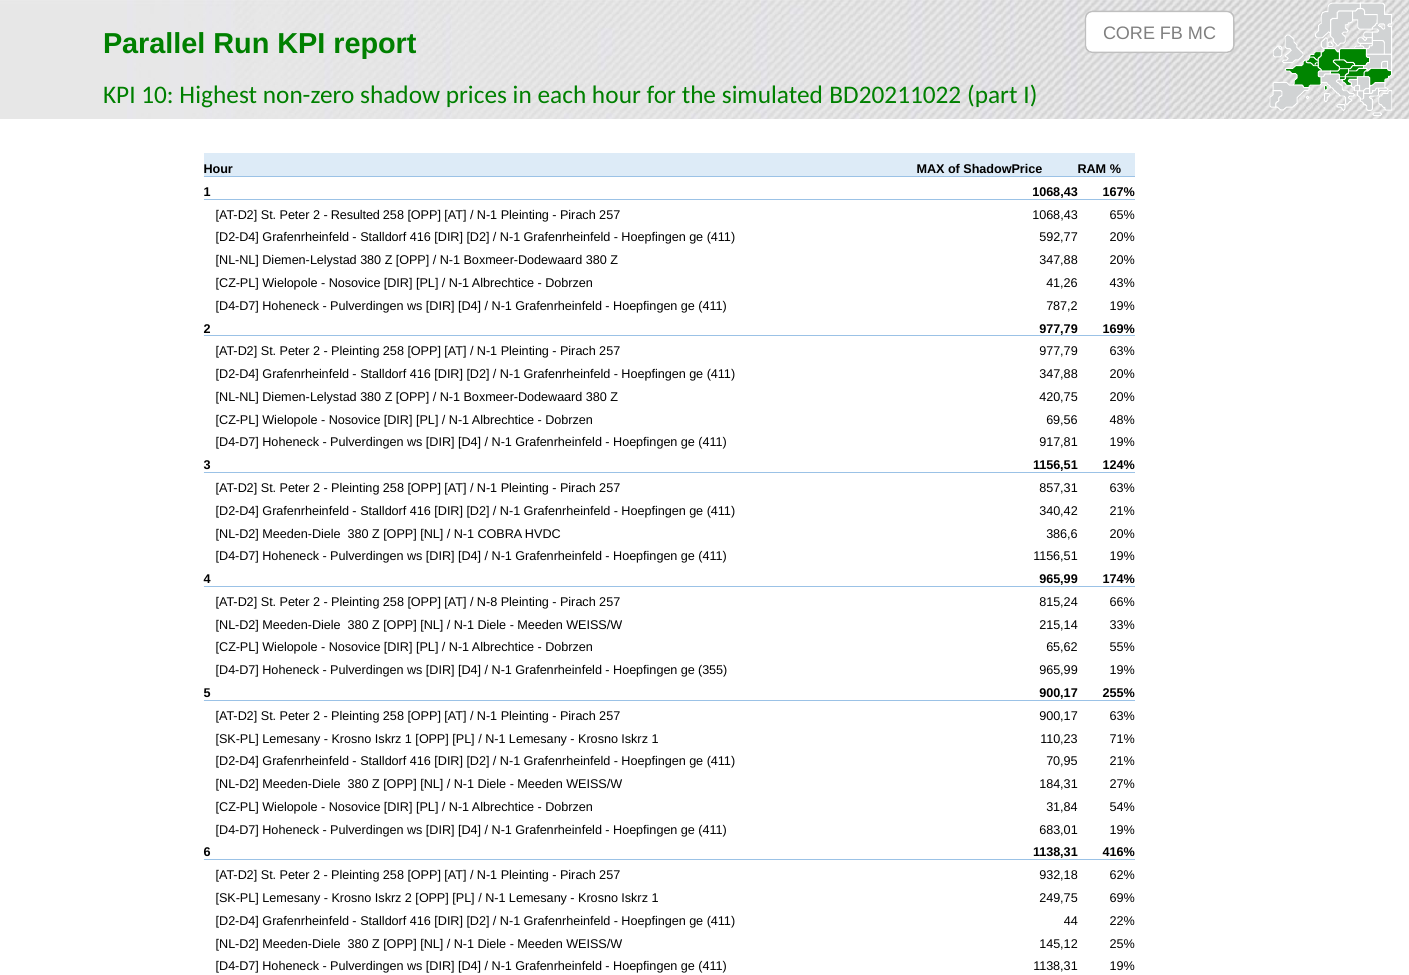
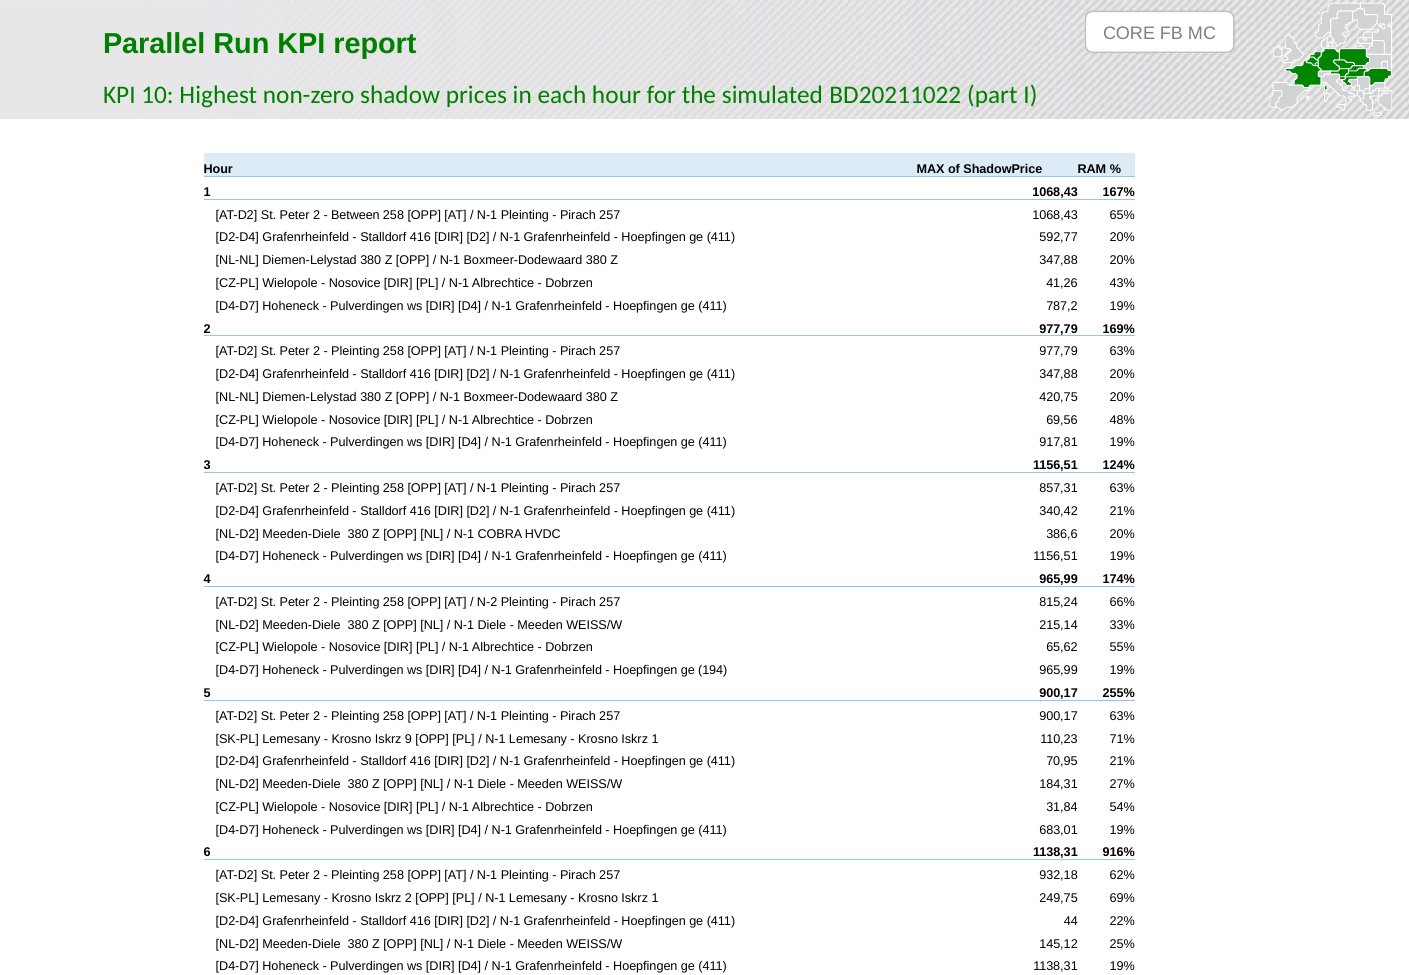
Resulted: Resulted -> Between
N-8: N-8 -> N-2
355: 355 -> 194
1 at (408, 739): 1 -> 9
416%: 416% -> 916%
